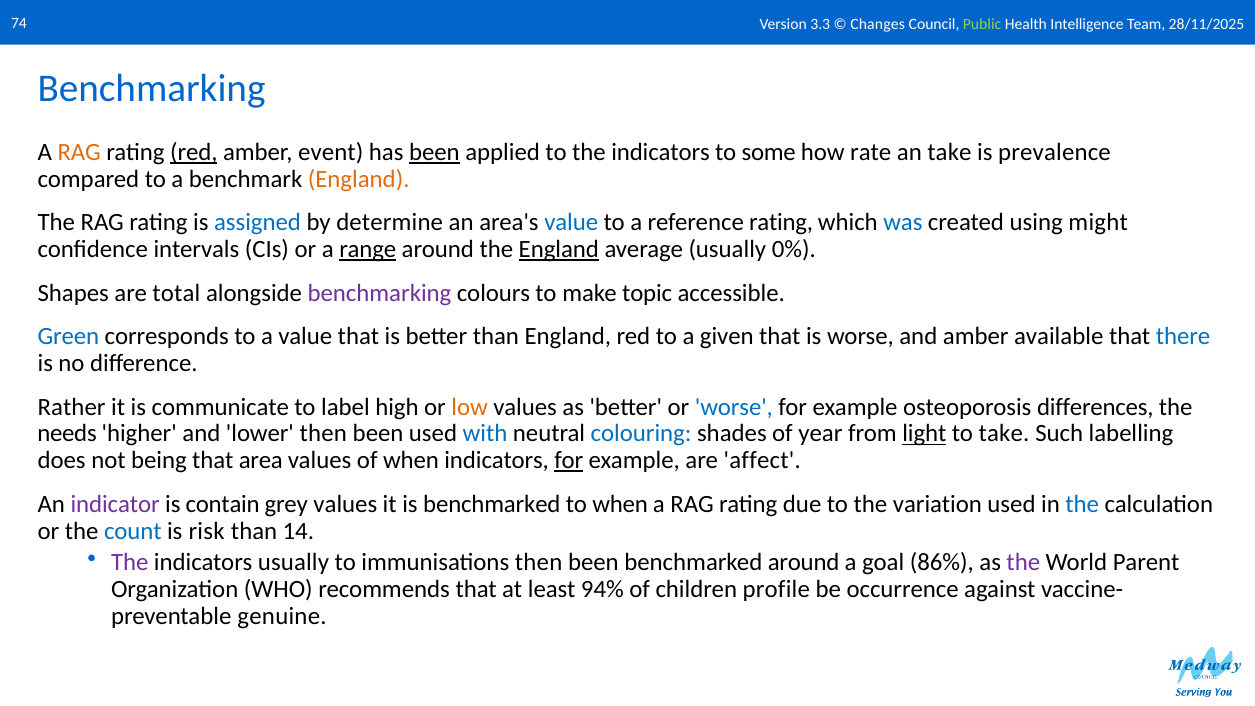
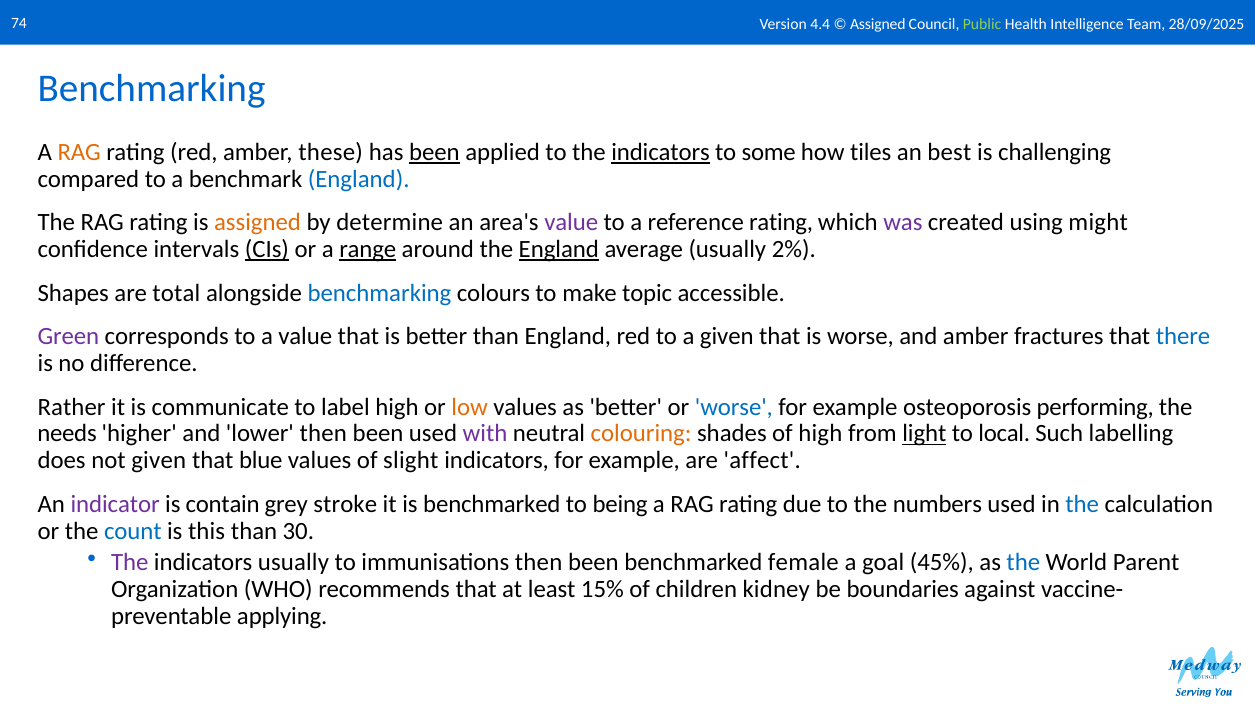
3.3: 3.3 -> 4.4
Changes at (878, 24): Changes -> Assigned
28/11/2025: 28/11/2025 -> 28/09/2025
red at (194, 152) underline: present -> none
event: event -> these
indicators at (661, 152) underline: none -> present
rate: rate -> tiles
an take: take -> best
prevalence: prevalence -> challenging
England at (359, 179) colour: orange -> blue
assigned at (258, 223) colour: blue -> orange
value at (571, 223) colour: blue -> purple
was colour: blue -> purple
CIs underline: none -> present
0%: 0% -> 2%
benchmarking at (379, 293) colour: purple -> blue
Green colour: blue -> purple
available: available -> fractures
differences: differences -> performing
with colour: blue -> purple
colouring colour: blue -> orange
of year: year -> high
to take: take -> local
not being: being -> given
area: area -> blue
of when: when -> slight
for at (569, 460) underline: present -> none
grey values: values -> stroke
to when: when -> being
variation: variation -> numbers
risk: risk -> this
14: 14 -> 30
benchmarked around: around -> female
86%: 86% -> 45%
the at (1023, 562) colour: purple -> blue
94%: 94% -> 15%
profile: profile -> kidney
occurrence: occurrence -> boundaries
genuine: genuine -> applying
